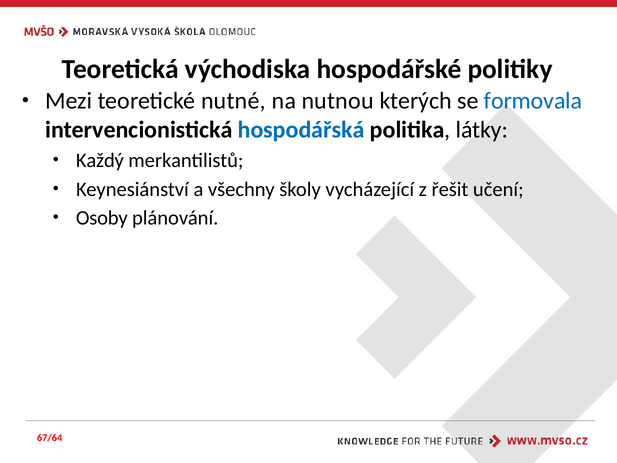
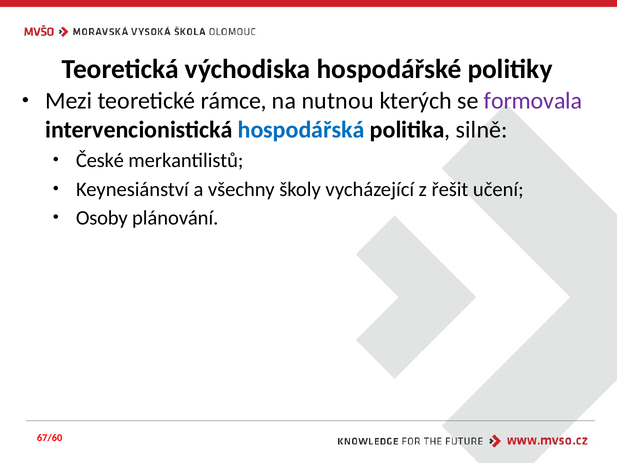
nutné: nutné -> rámce
formovala colour: blue -> purple
látky: látky -> silně
Každý: Každý -> České
67/64: 67/64 -> 67/60
